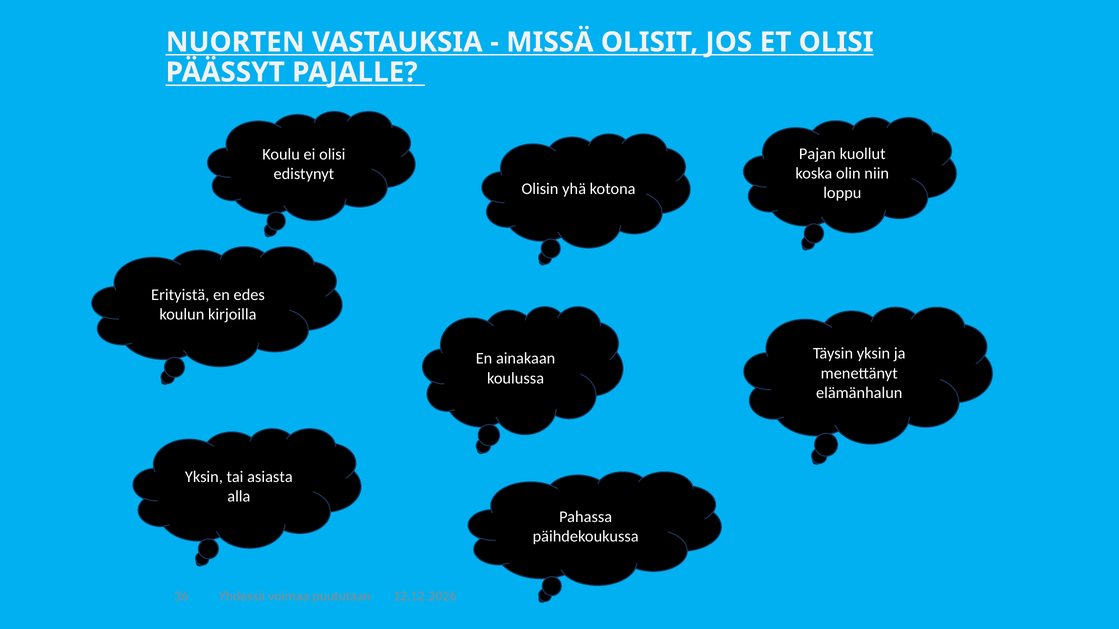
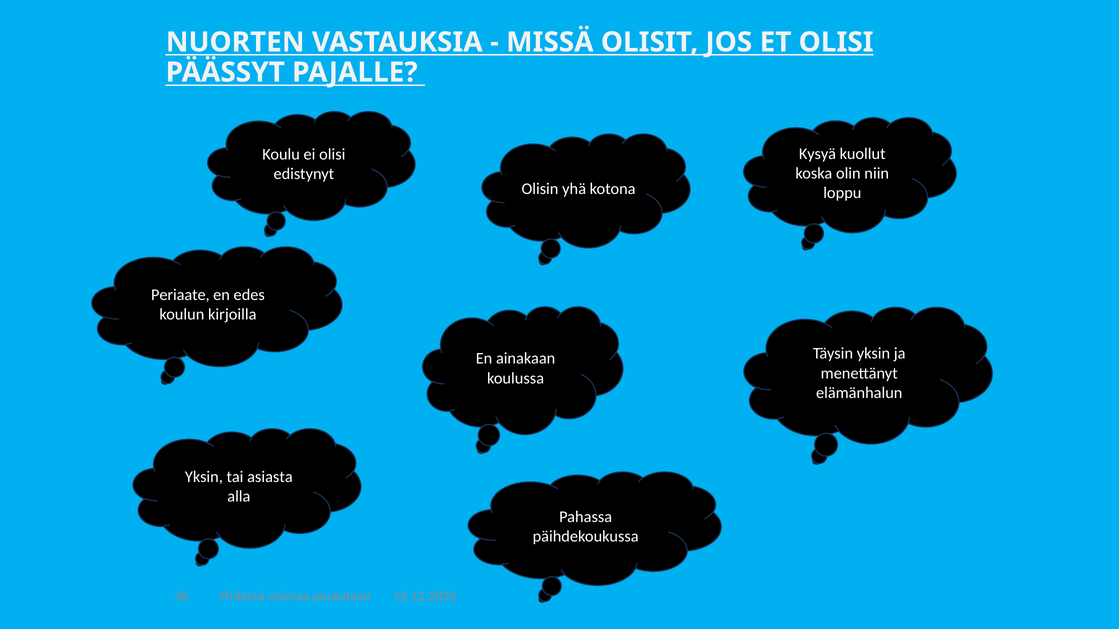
Pajan: Pajan -> Kysyä
Erityistä: Erityistä -> Periaate
